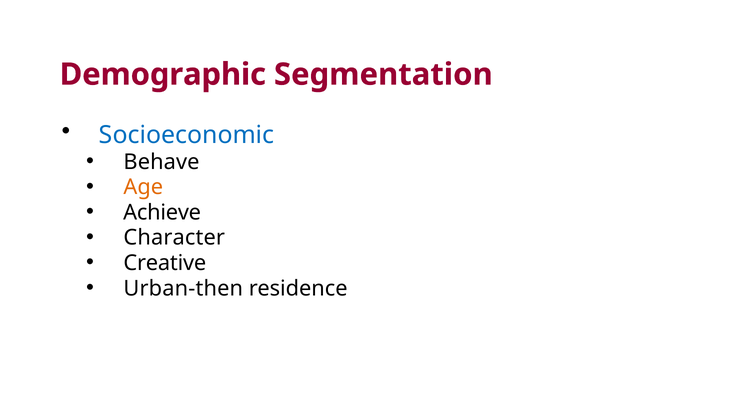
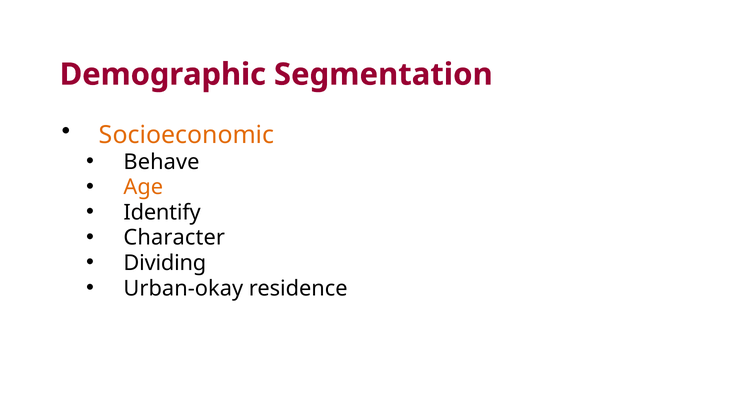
Socioeconomic colour: blue -> orange
Achieve: Achieve -> Identify
Creative: Creative -> Dividing
Urban-then: Urban-then -> Urban-okay
